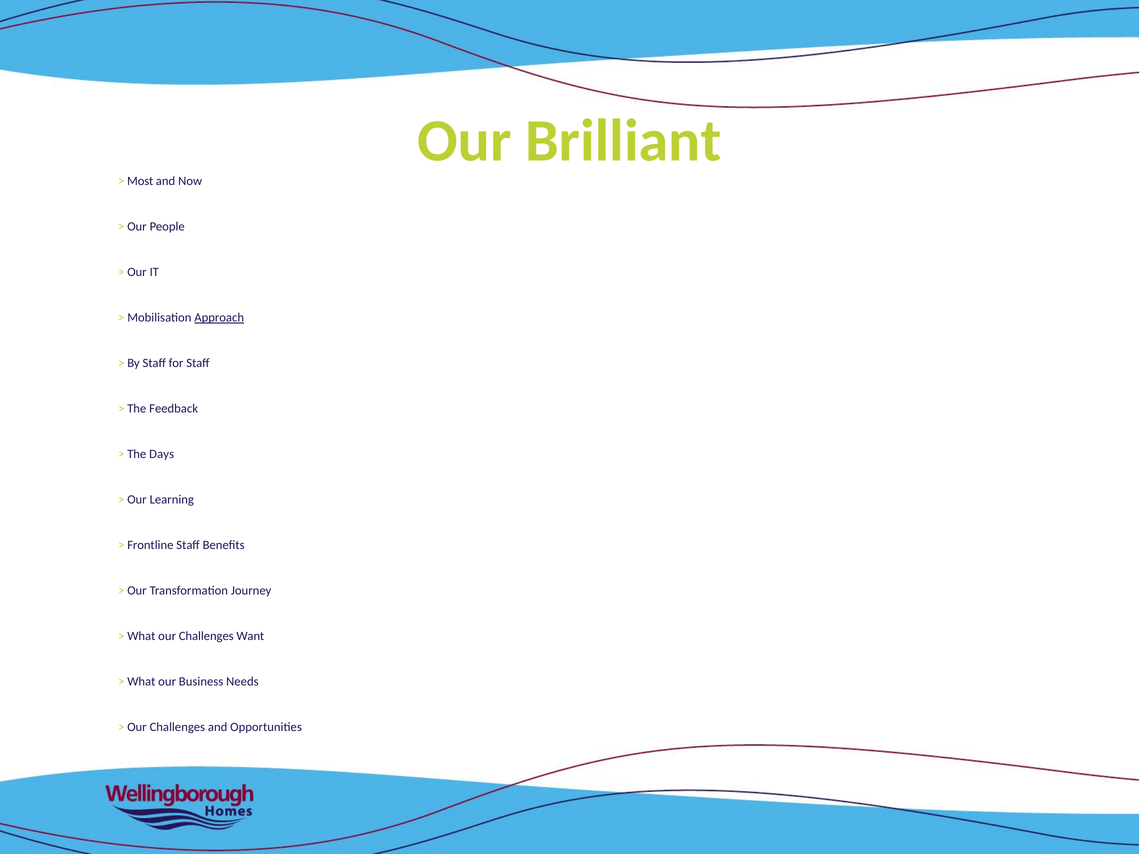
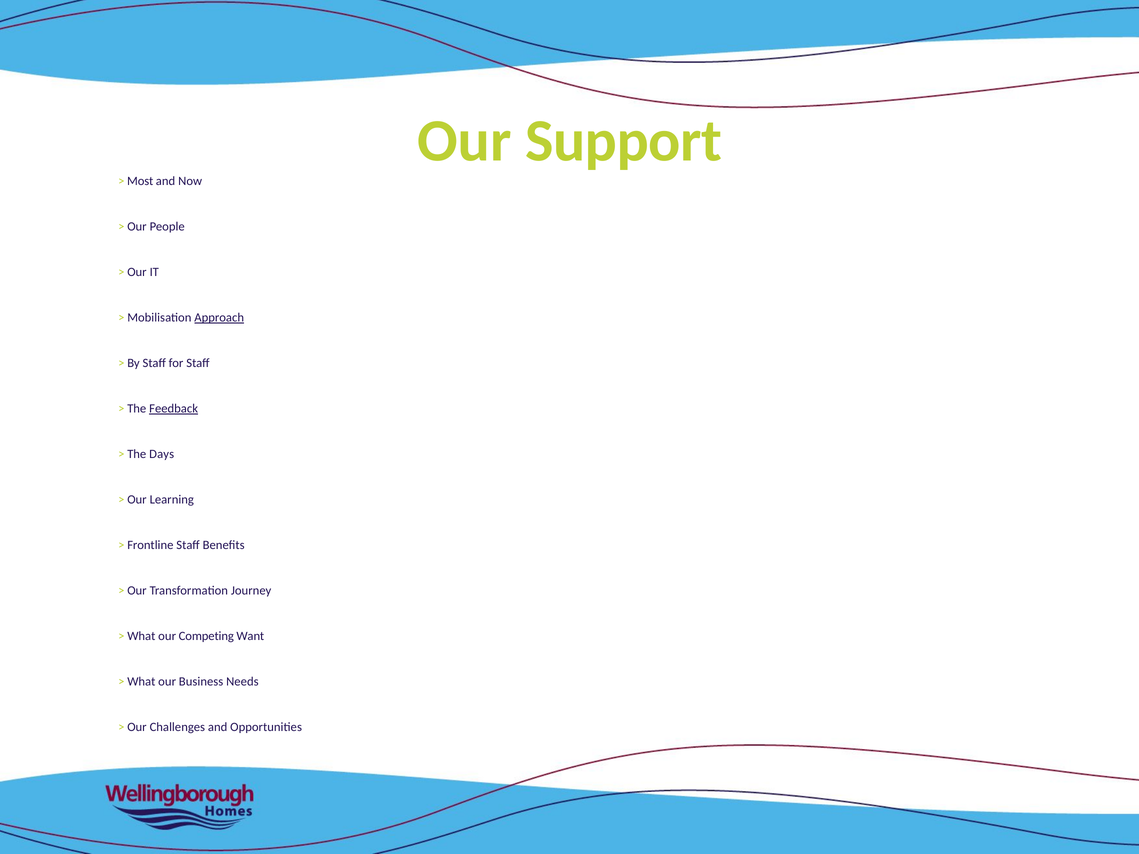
Brilliant: Brilliant -> Support
Feedback underline: none -> present
What our Challenges: Challenges -> Competing
